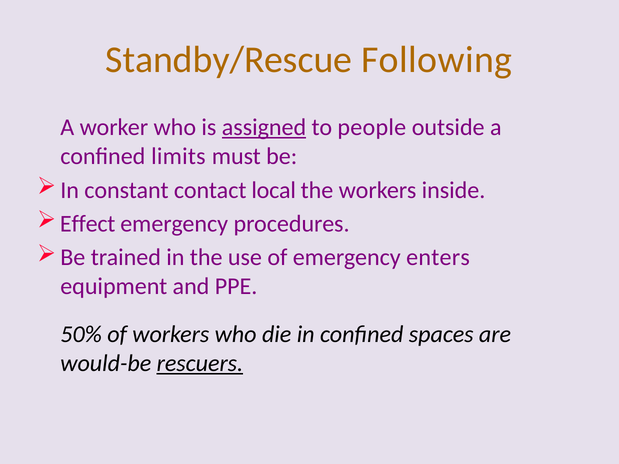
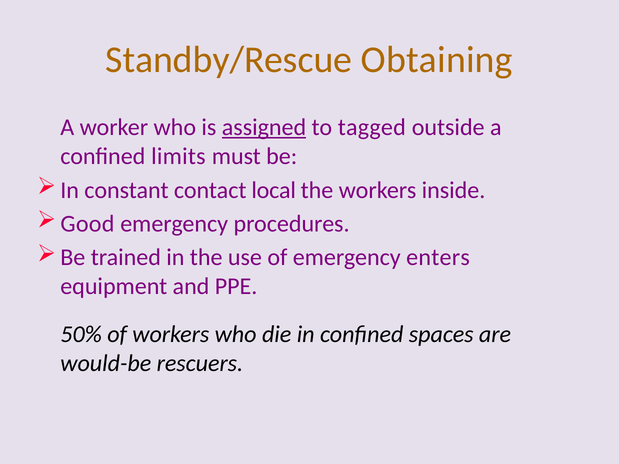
Following: Following -> Obtaining
people: people -> tagged
Effect: Effect -> Good
rescuers underline: present -> none
